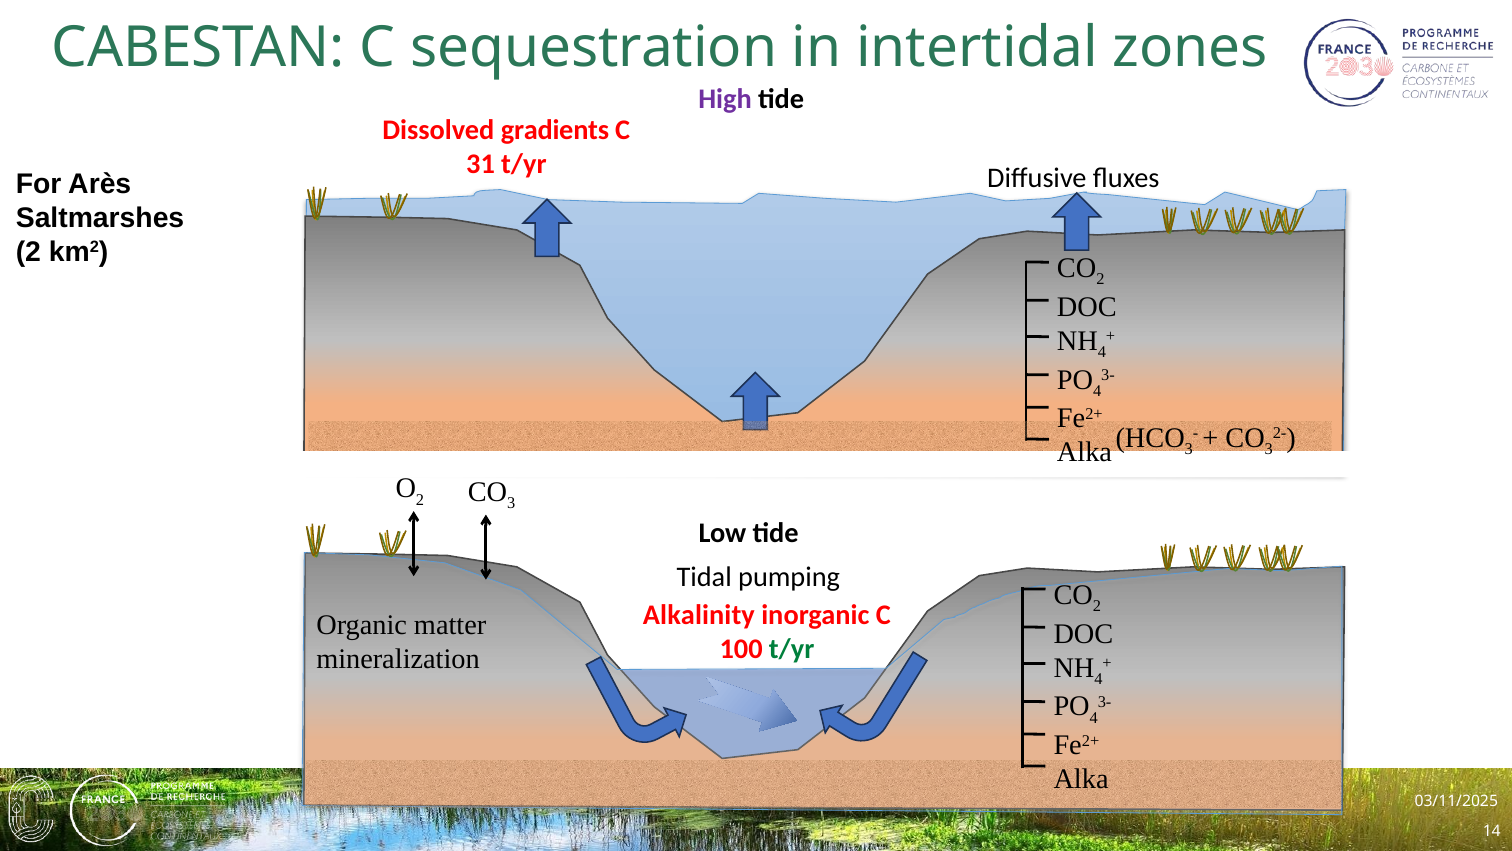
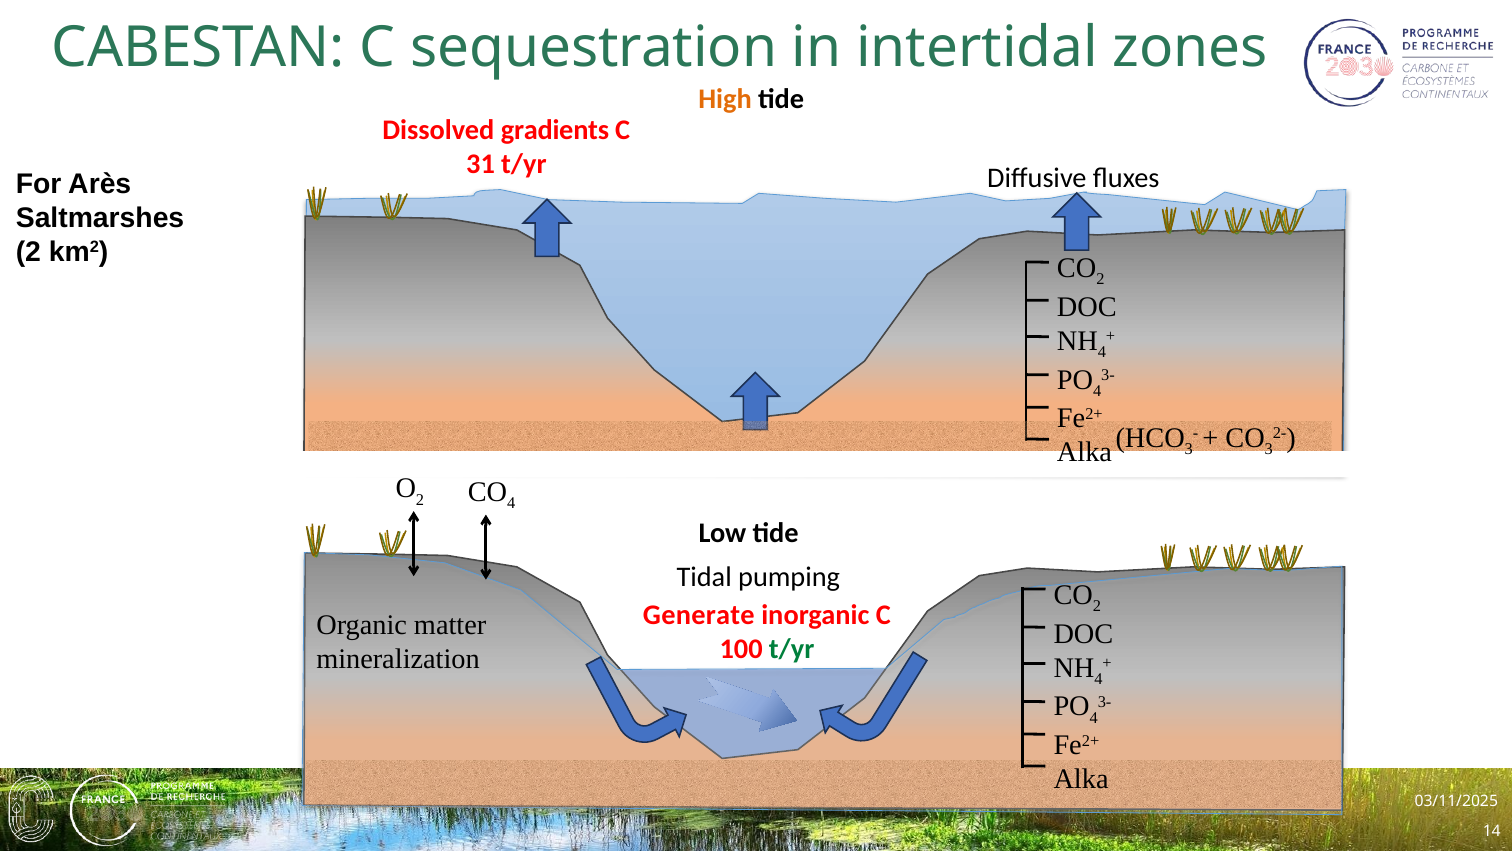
High colour: purple -> orange
3 at (511, 503): 3 -> 4
Alkalinity: Alkalinity -> Generate
